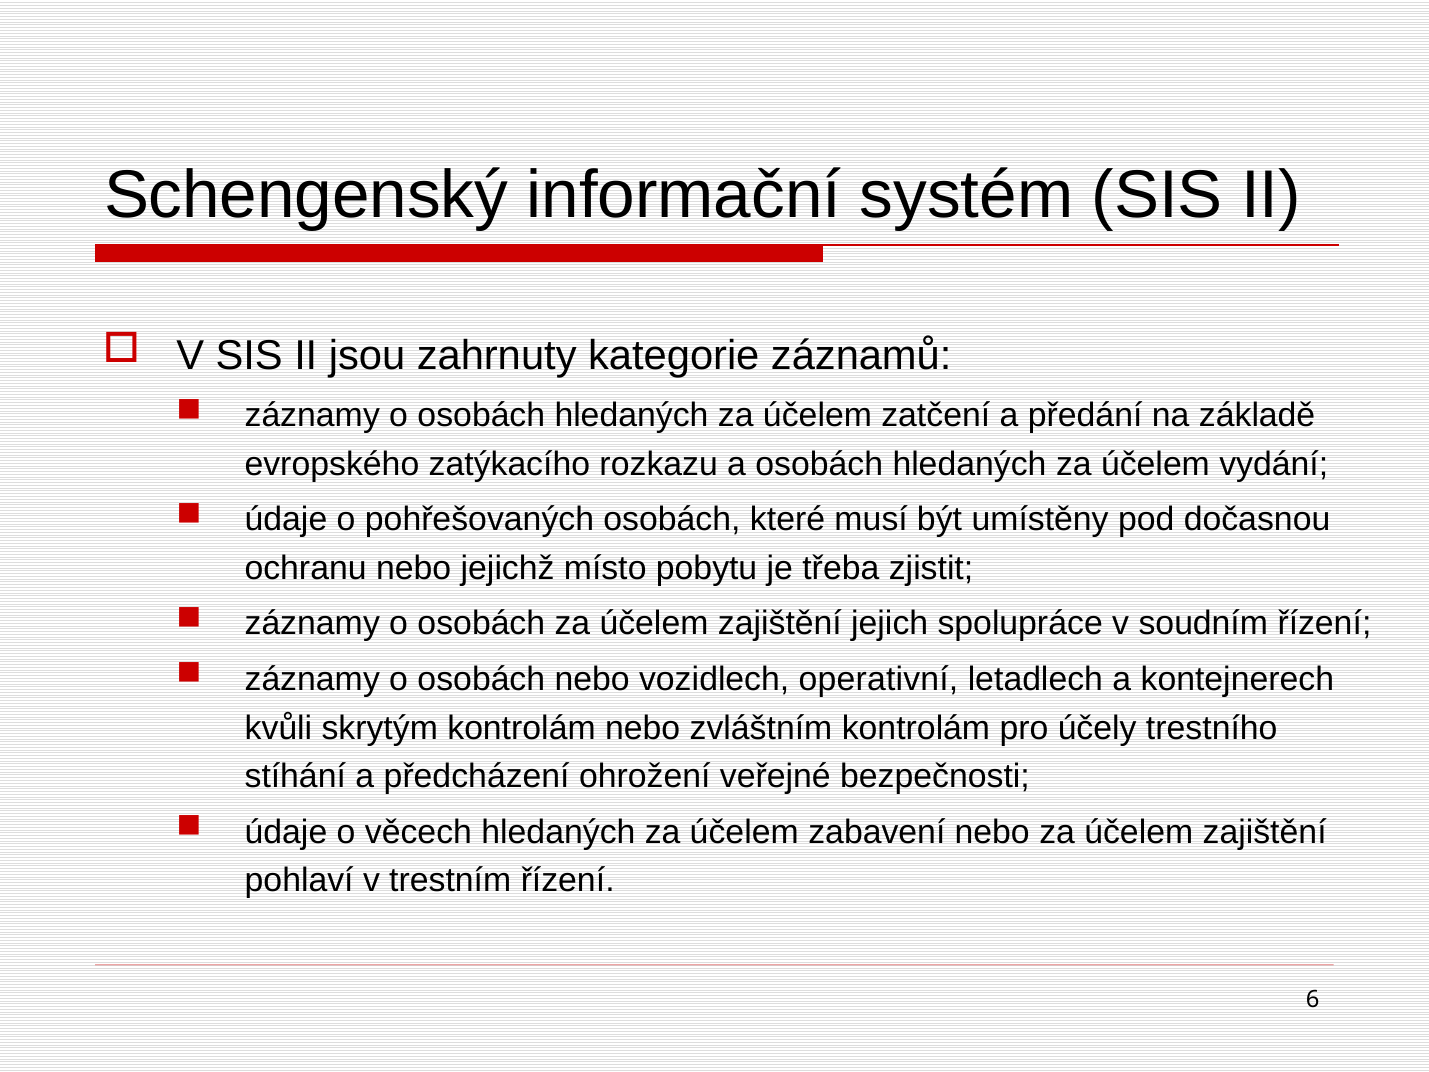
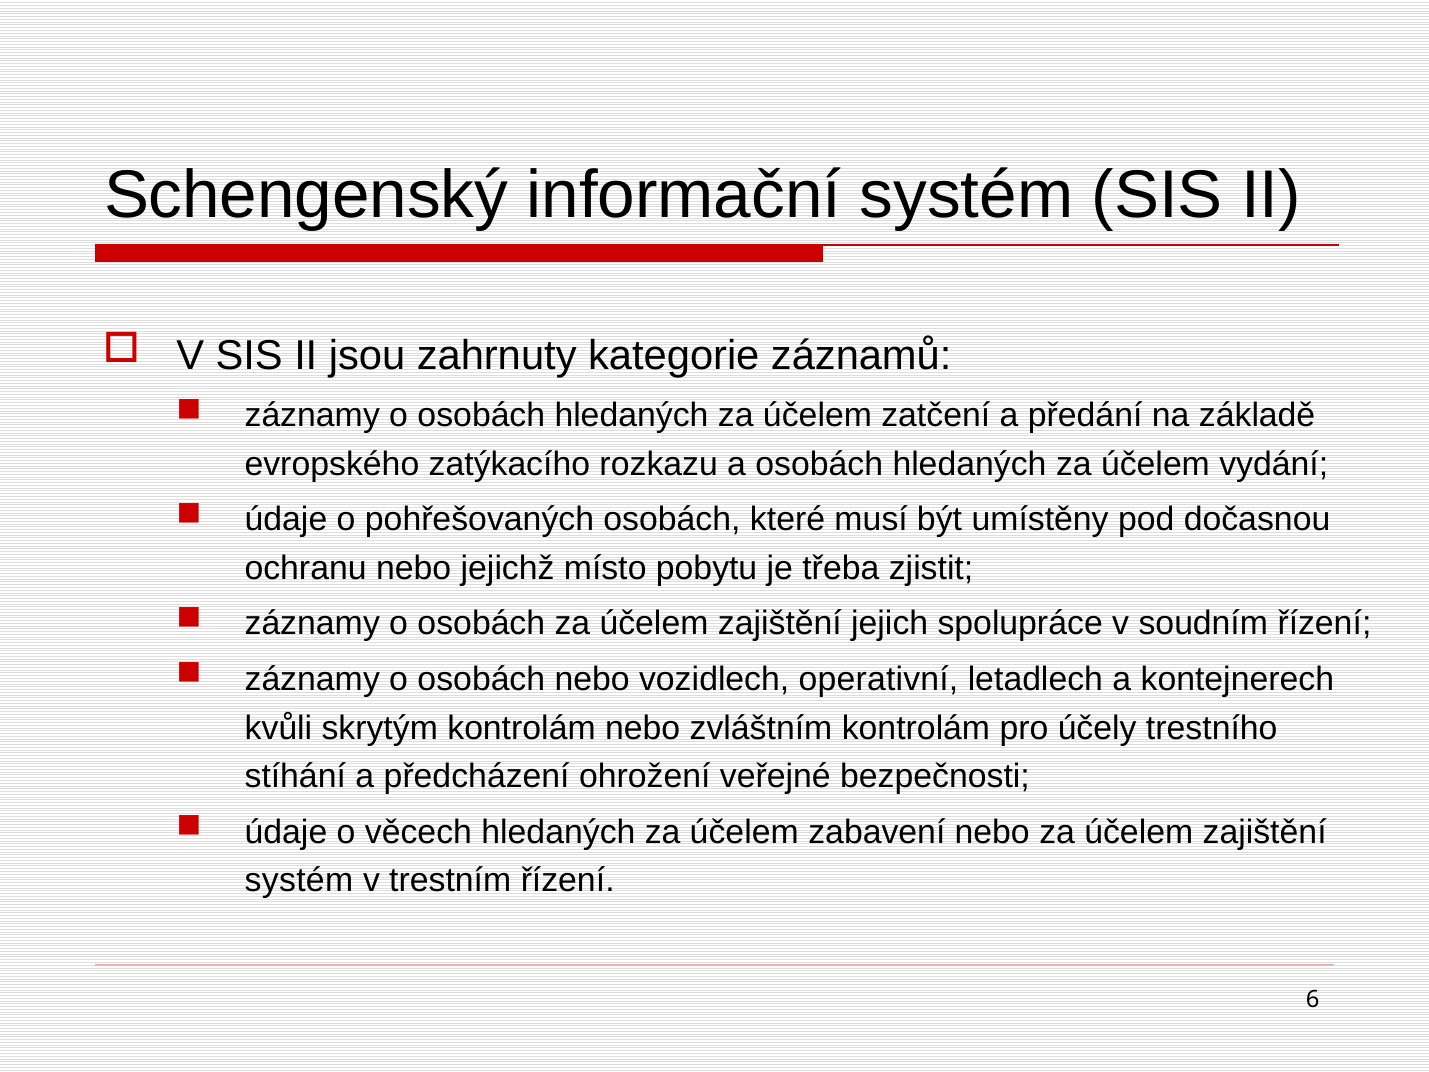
pohlaví at (299, 880): pohlaví -> systém
